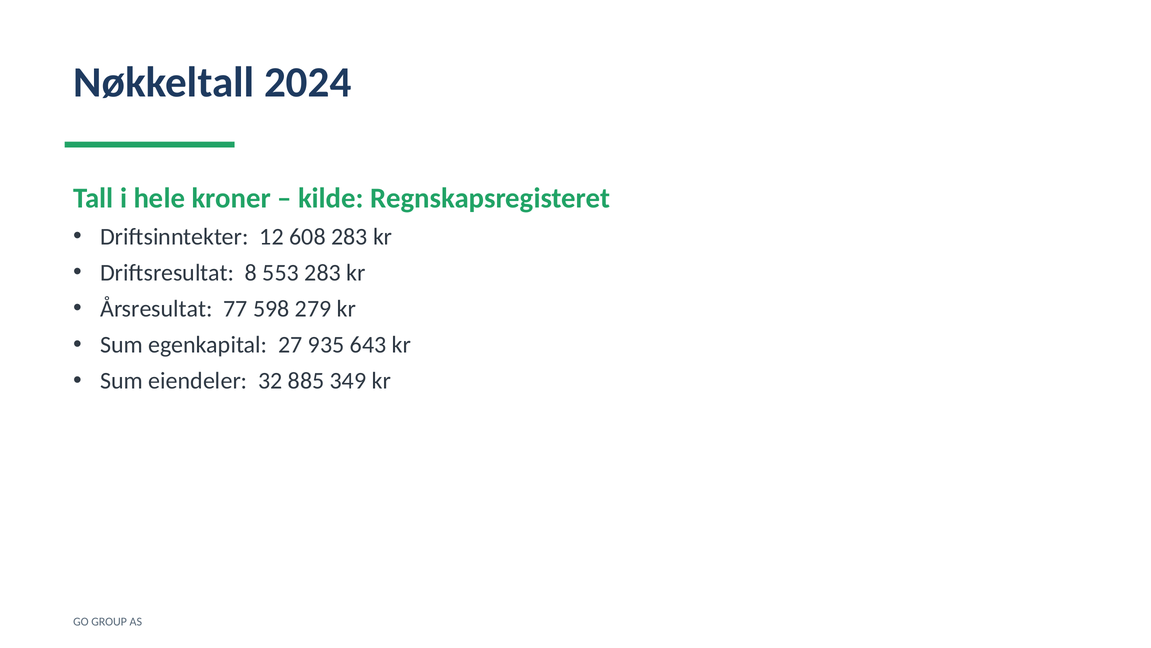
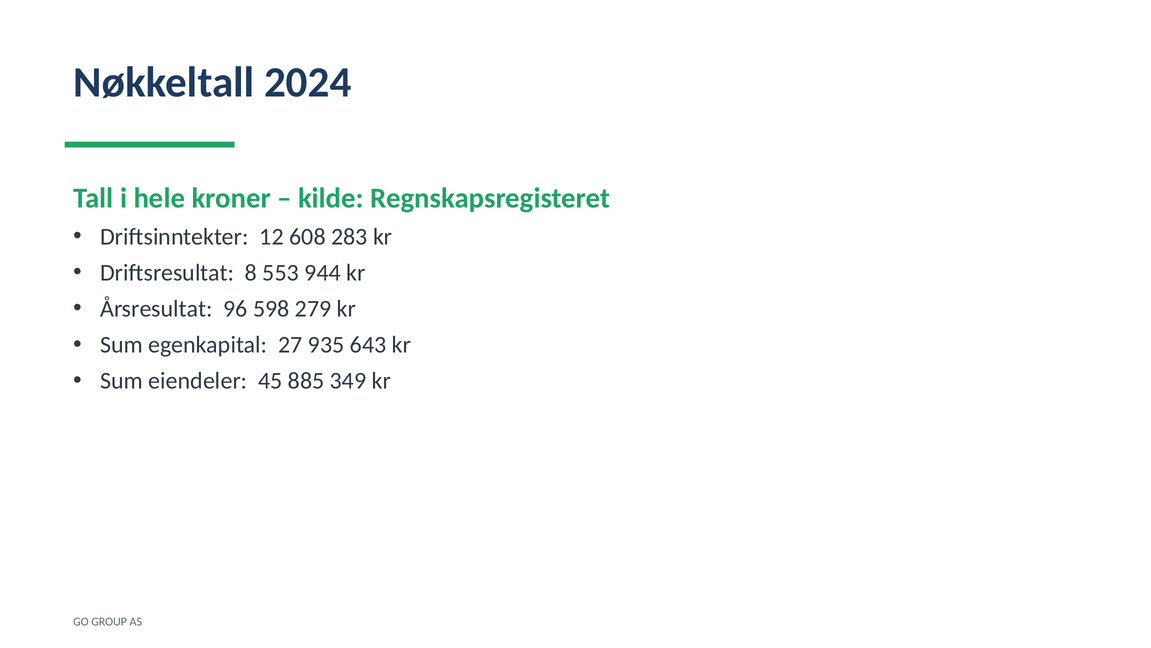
553 283: 283 -> 944
77: 77 -> 96
32: 32 -> 45
